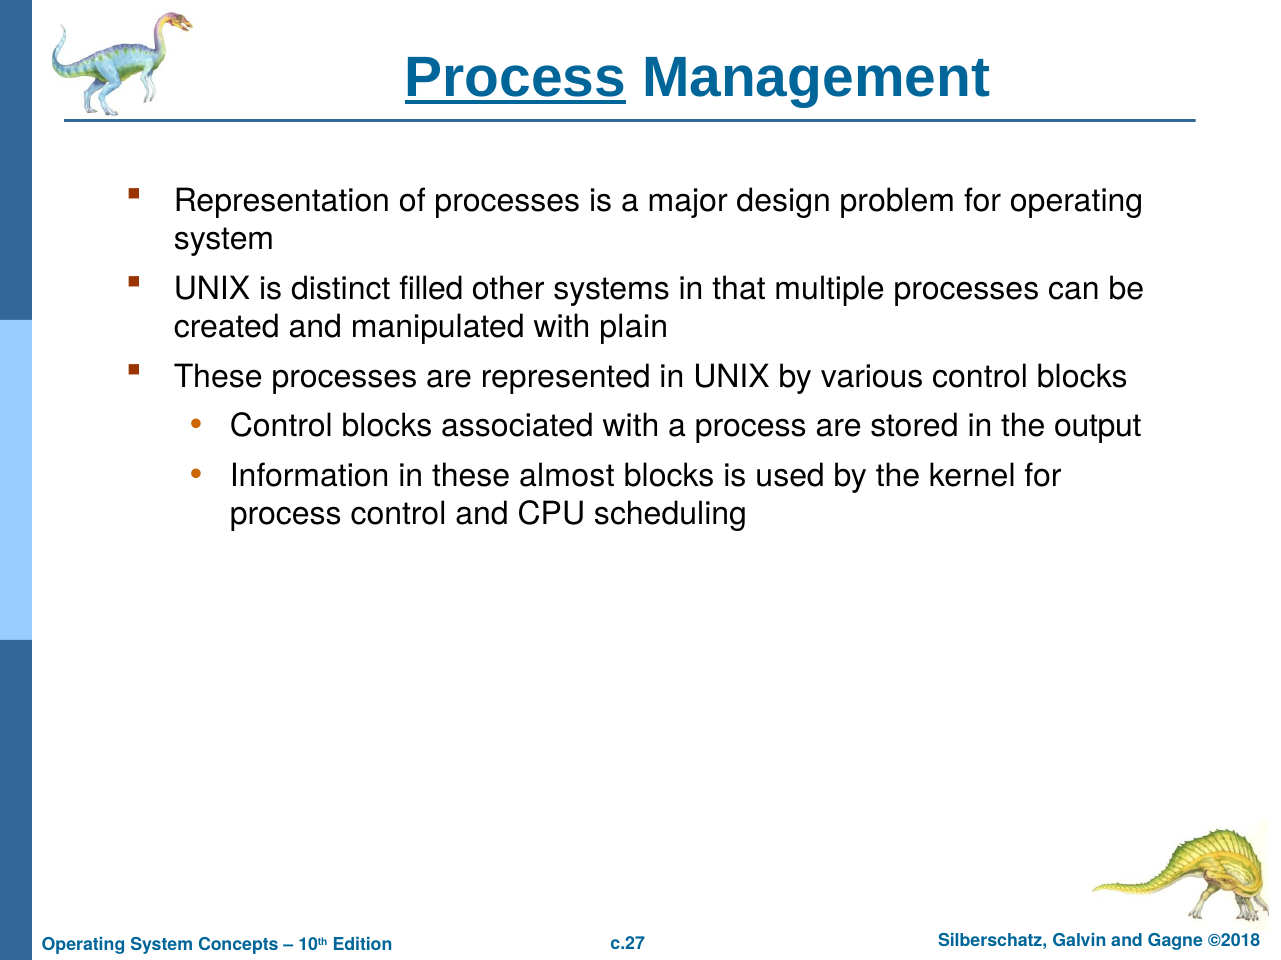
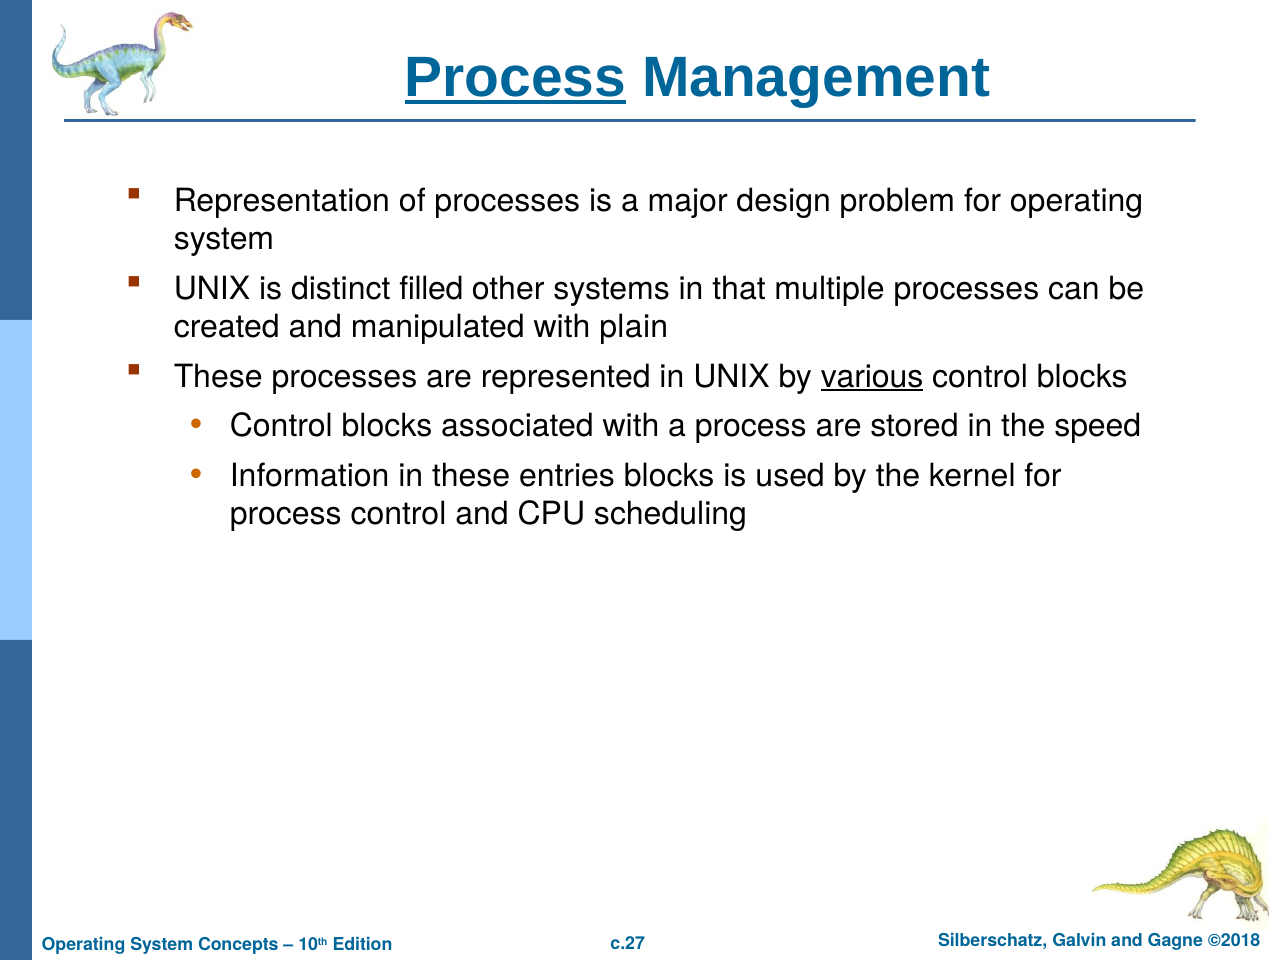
various underline: none -> present
output: output -> speed
almost: almost -> entries
